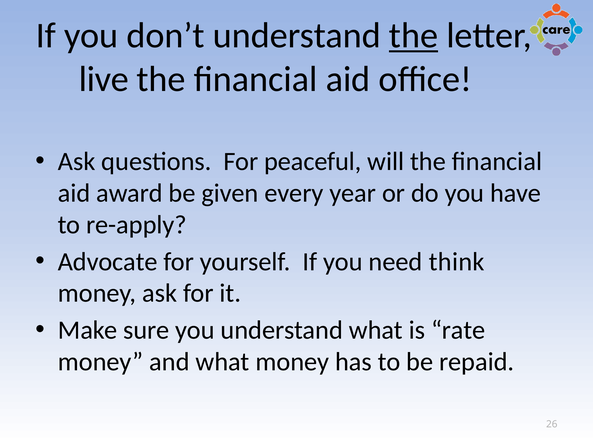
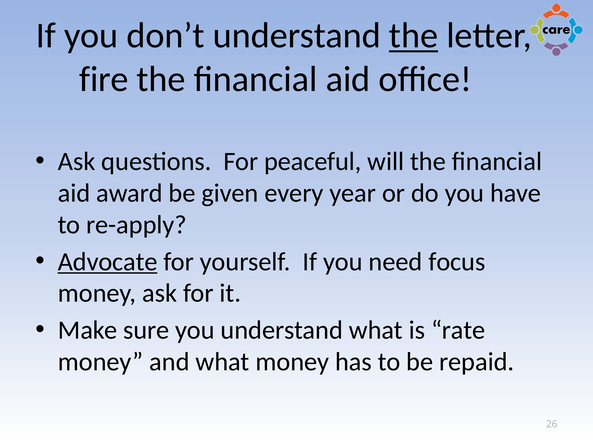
live: live -> fire
Advocate underline: none -> present
think: think -> focus
